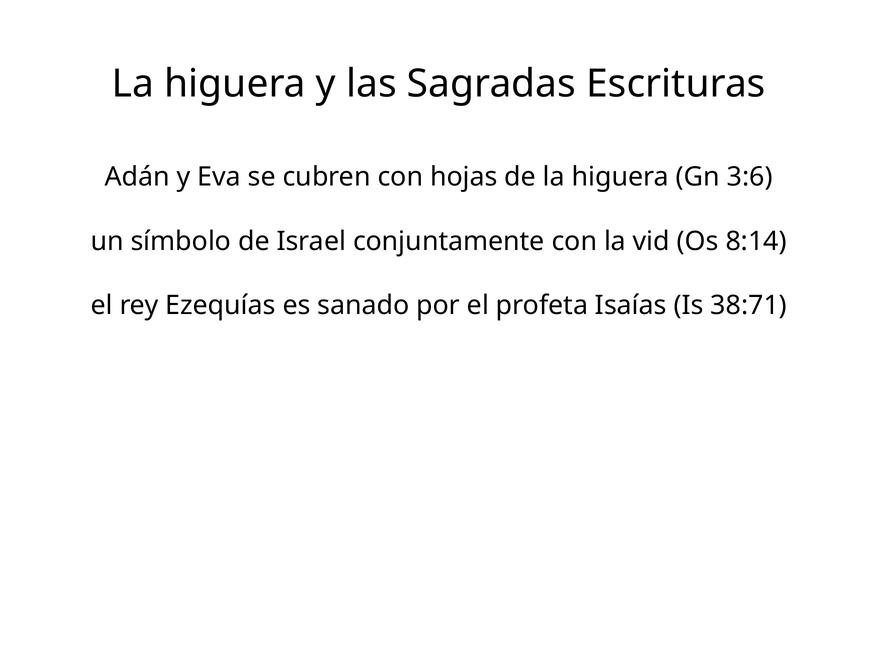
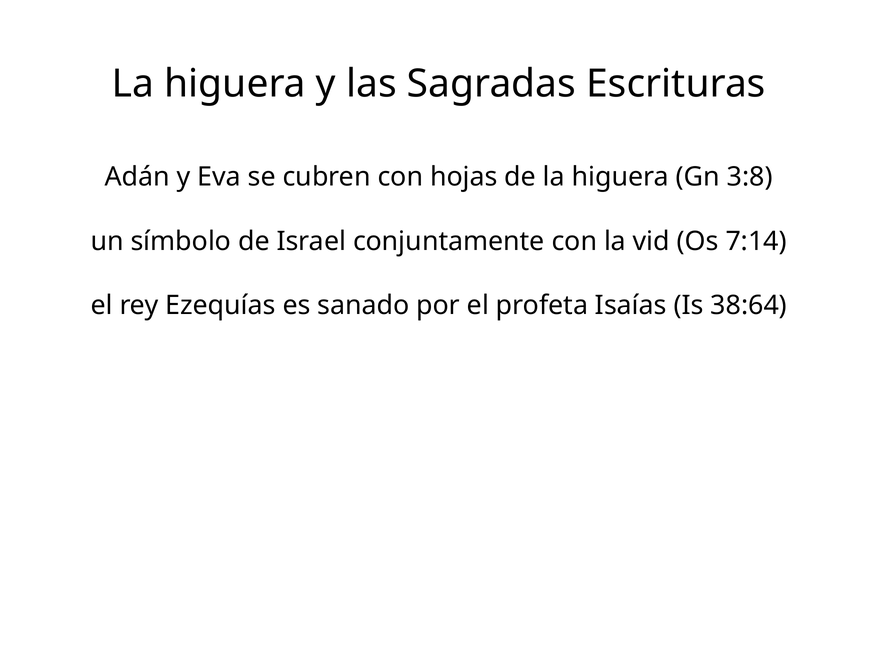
3:6: 3:6 -> 3:8
8:14: 8:14 -> 7:14
38:71: 38:71 -> 38:64
